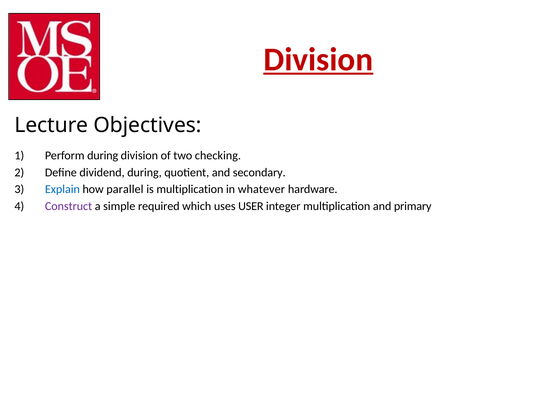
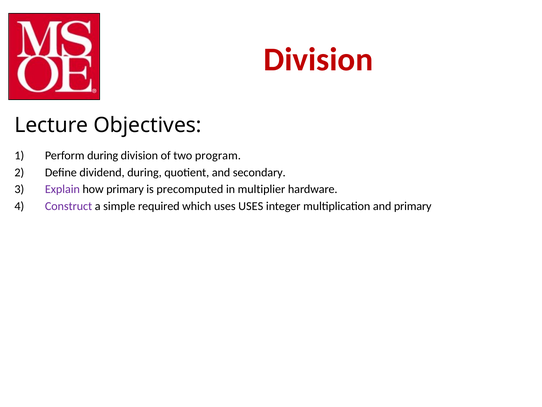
Division at (318, 59) underline: present -> none
checking: checking -> program
Explain colour: blue -> purple
how parallel: parallel -> primary
is multiplication: multiplication -> precomputed
whatever: whatever -> multiplier
uses USER: USER -> USES
